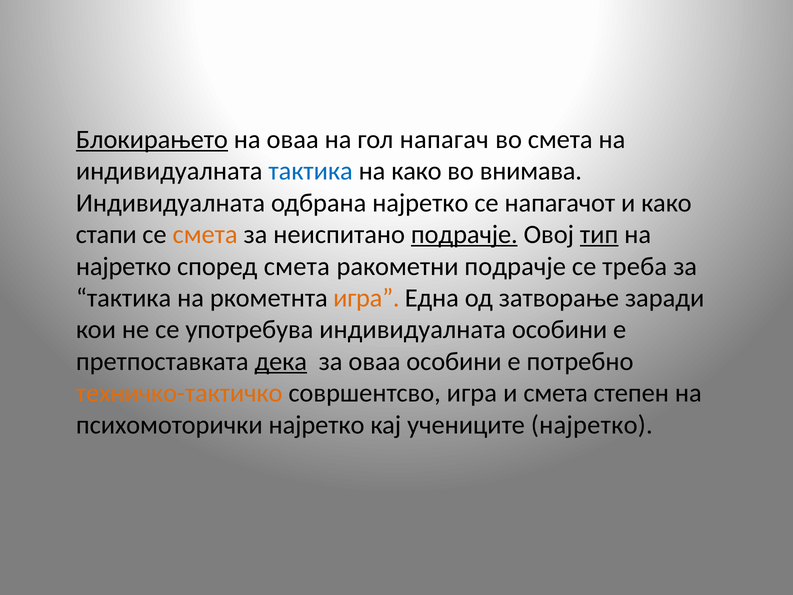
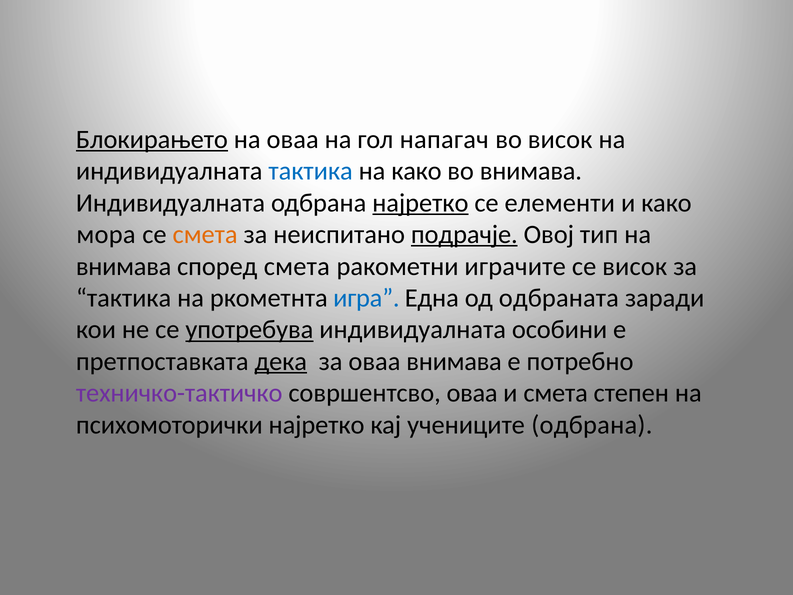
во смета: смета -> висок
најретко at (420, 203) underline: none -> present
напагачот: напагачот -> елементи
стапи: стапи -> мора
тип underline: present -> none
најретко at (124, 266): најретко -> внимава
ракометни подрачје: подрачје -> играчите
се треба: треба -> висок
игра at (366, 298) colour: orange -> blue
затворање: затворање -> одбраната
употребува underline: none -> present
оваа особини: особини -> внимава
техничко-тактичко colour: orange -> purple
совршентсво игра: игра -> оваа
учениците најретко: најретко -> одбрана
